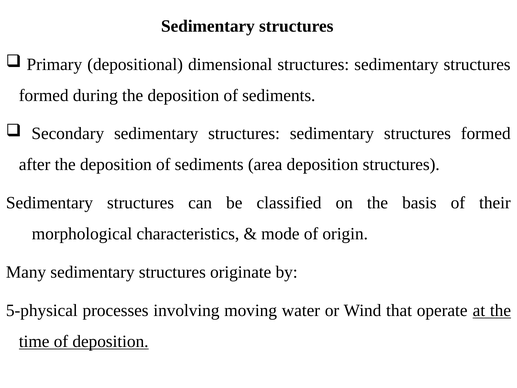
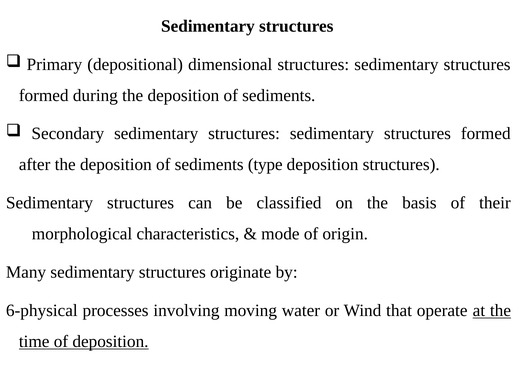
area: area -> type
5-physical: 5-physical -> 6-physical
